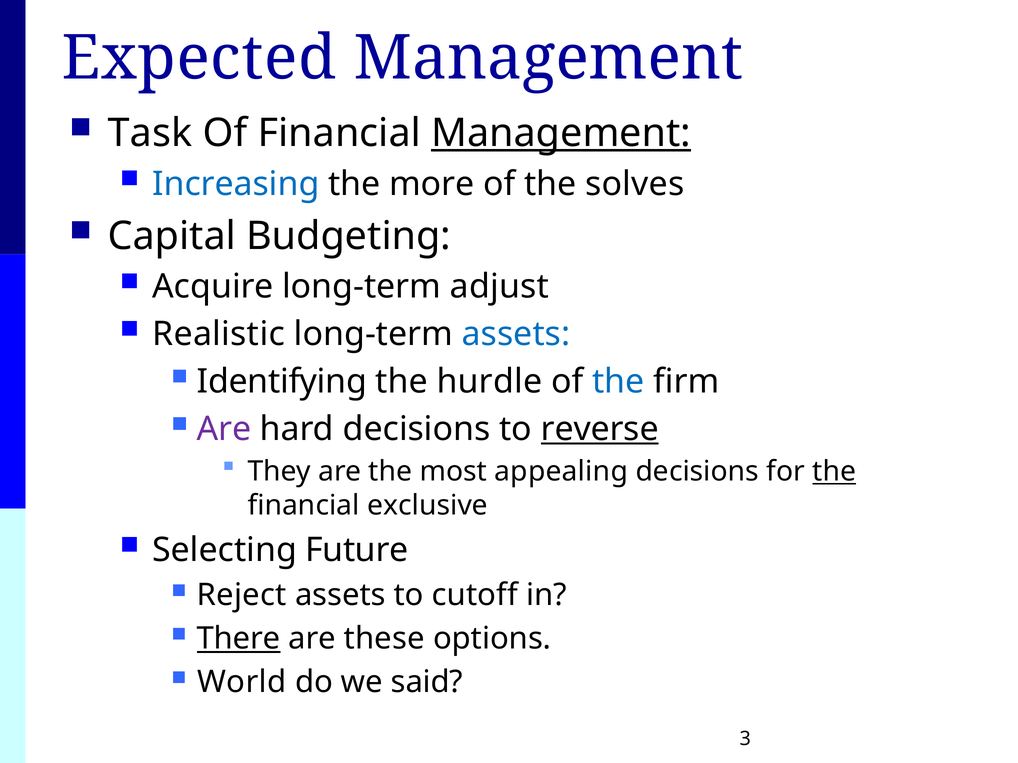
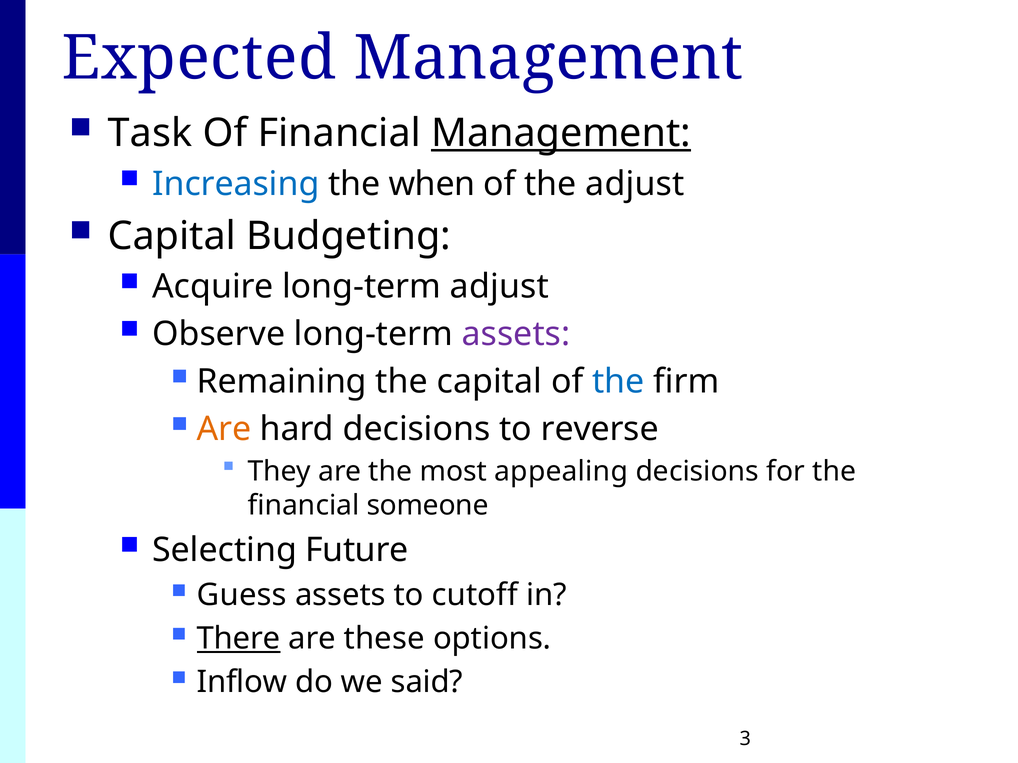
more: more -> when
the solves: solves -> adjust
Realistic: Realistic -> Observe
assets at (516, 334) colour: blue -> purple
Identifying: Identifying -> Remaining
the hurdle: hurdle -> capital
Are at (224, 429) colour: purple -> orange
reverse underline: present -> none
the at (834, 472) underline: present -> none
exclusive: exclusive -> someone
Reject: Reject -> Guess
World: World -> Inflow
